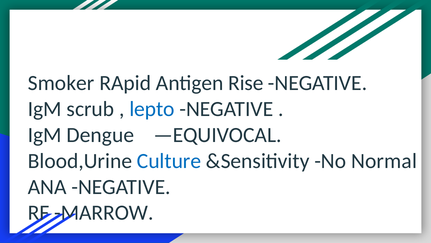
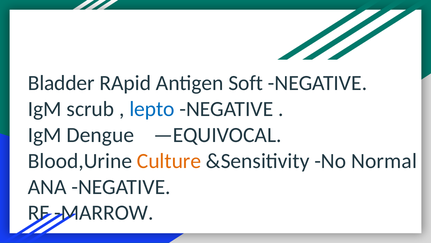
Smoker: Smoker -> Bladder
Rise: Rise -> Soft
Culture colour: blue -> orange
